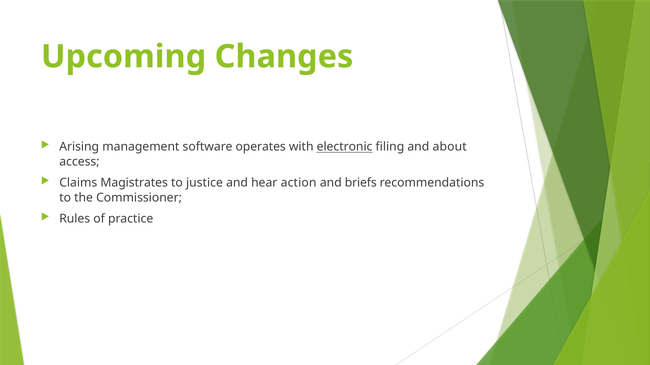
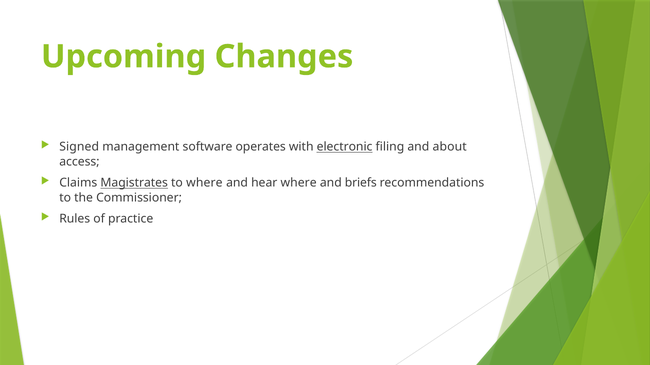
Arising: Arising -> Signed
Magistrates underline: none -> present
to justice: justice -> where
hear action: action -> where
